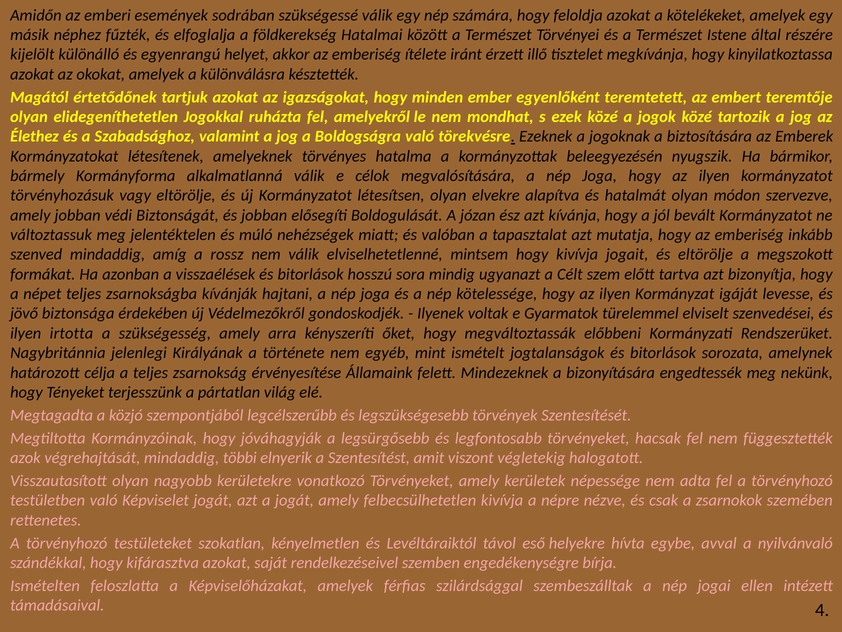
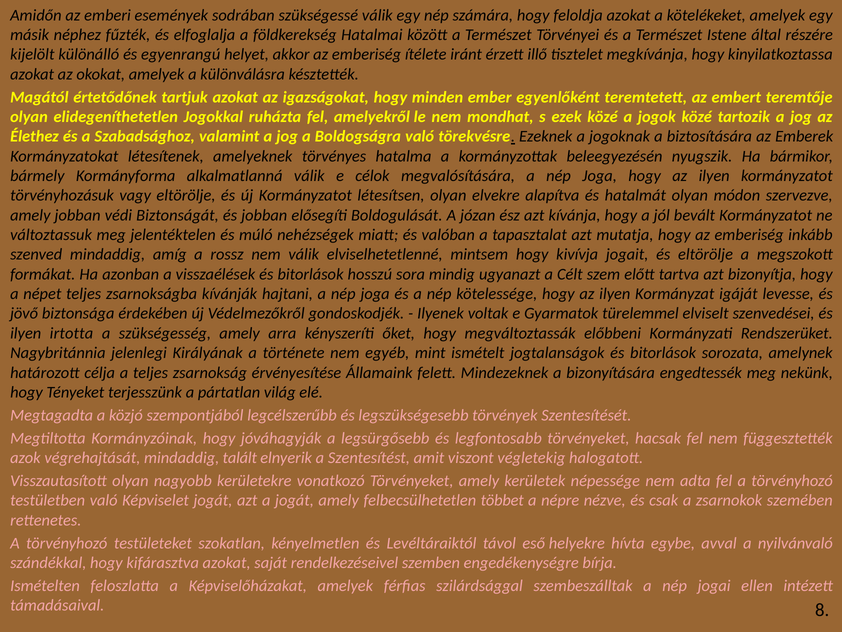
többi: többi -> talált
felbecsülhetetlen kivívja: kivívja -> többet
4: 4 -> 8
